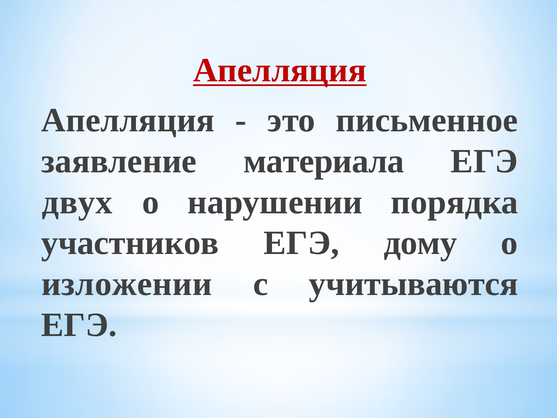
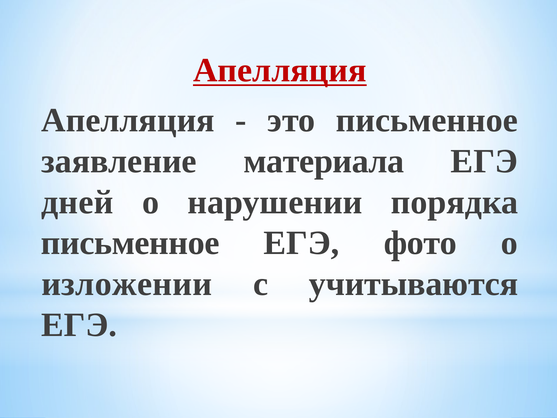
двух: двух -> дней
участников at (130, 243): участников -> письменное
дому: дому -> фото
